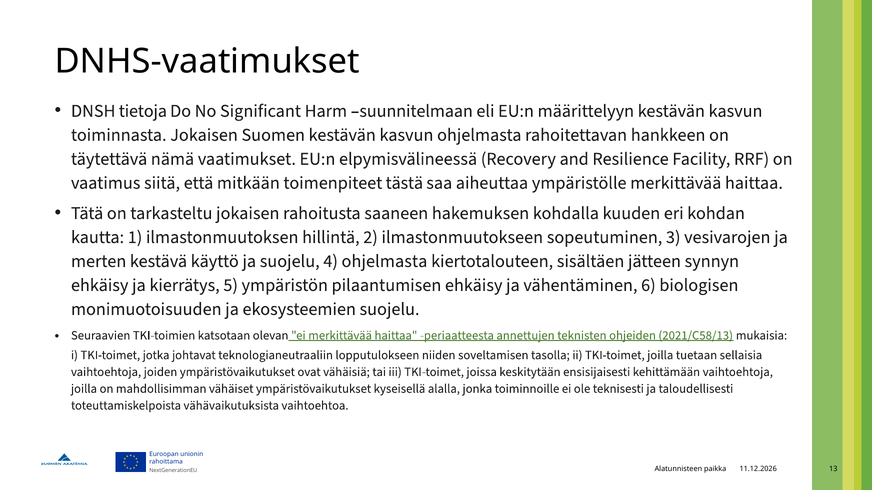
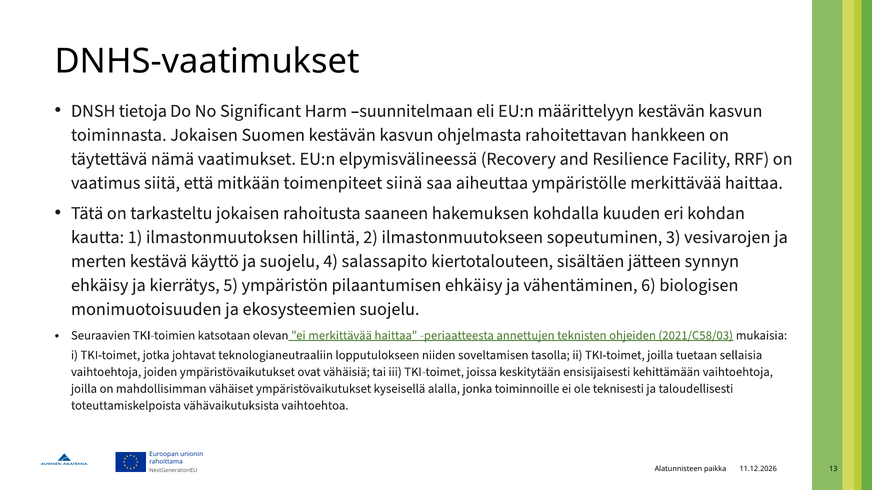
tästä: tästä -> siinä
4 ohjelmasta: ohjelmasta -> salassapito
2021/C58/13: 2021/C58/13 -> 2021/C58/03
